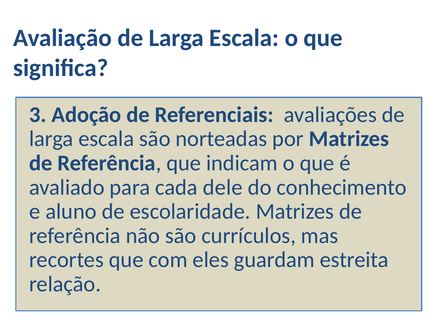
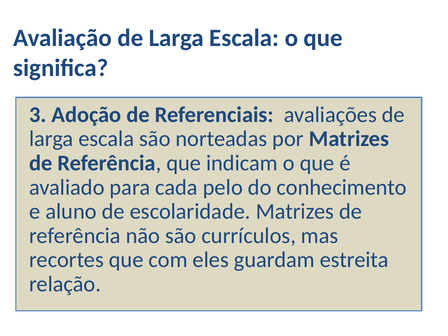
dele: dele -> pelo
